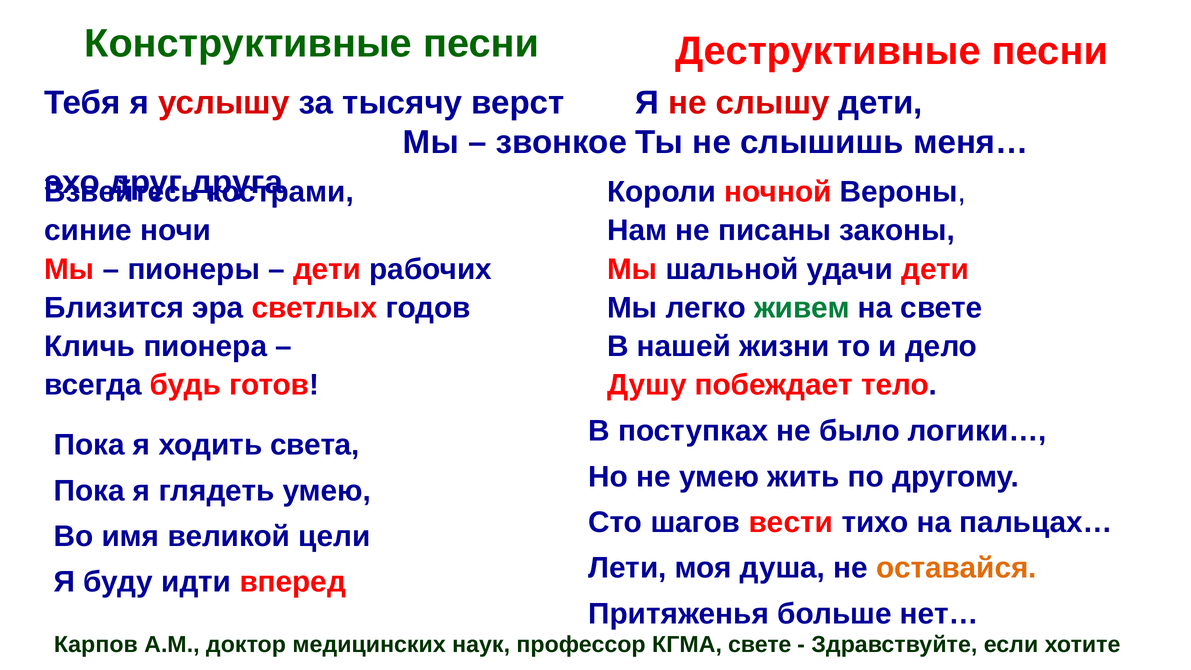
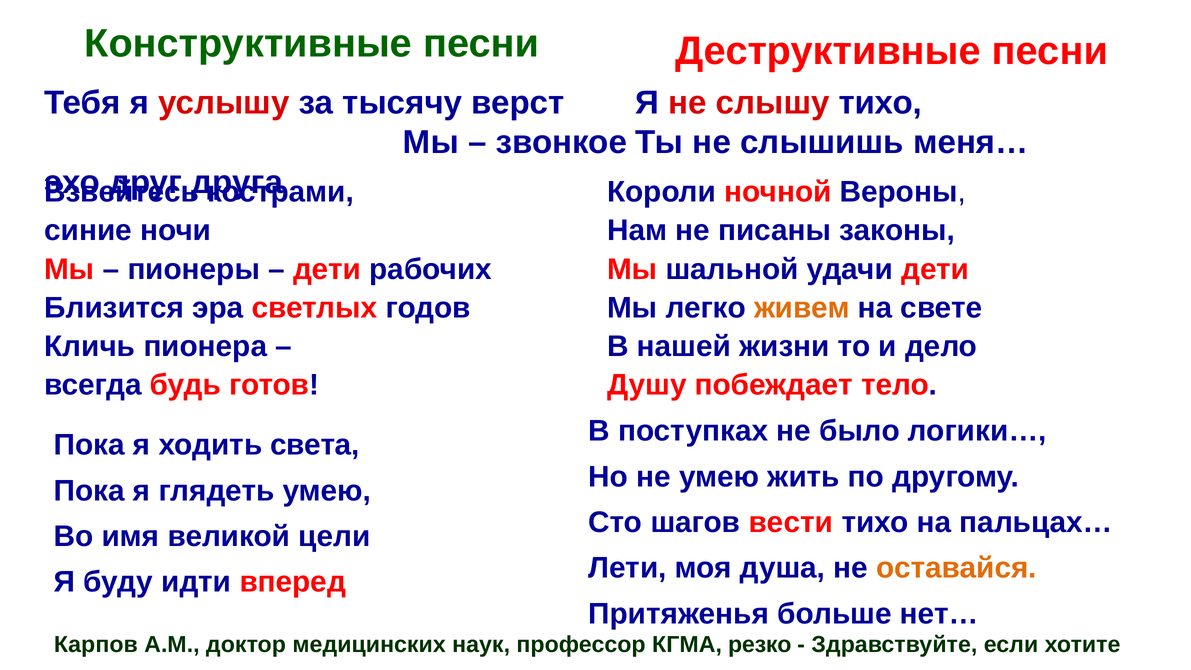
слышу дети: дети -> тихо
живем colour: green -> orange
КГМА свете: свете -> резко
